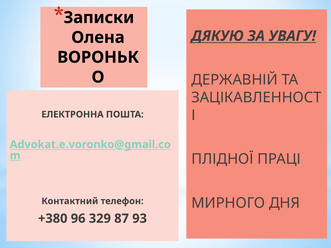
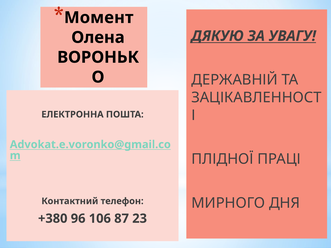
Записки: Записки -> Момент
329: 329 -> 106
93: 93 -> 23
